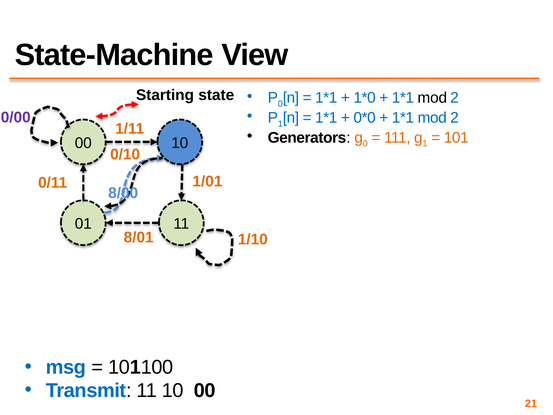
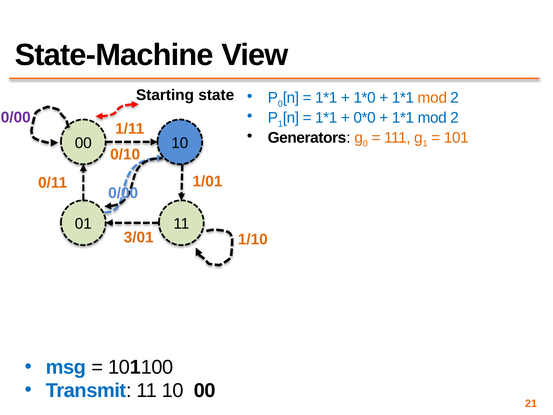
mod at (432, 98) colour: black -> orange
8/00 at (123, 193): 8/00 -> 0/00
8/01: 8/01 -> 3/01
